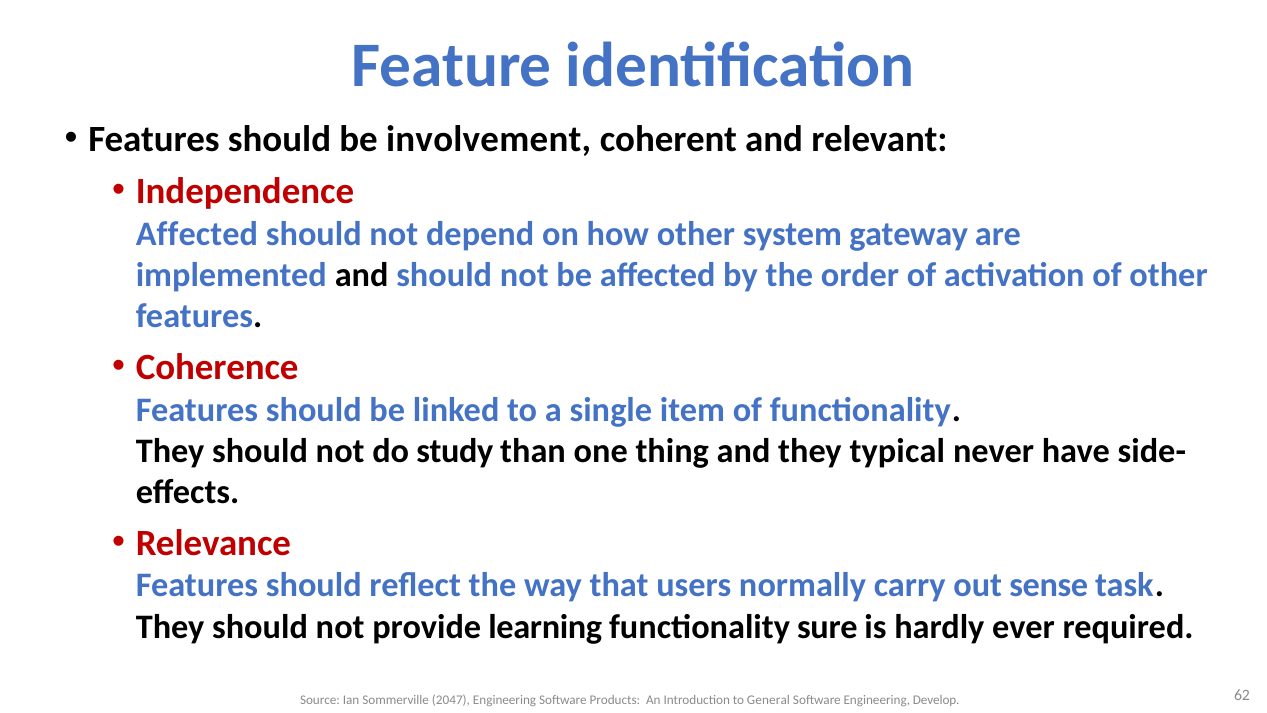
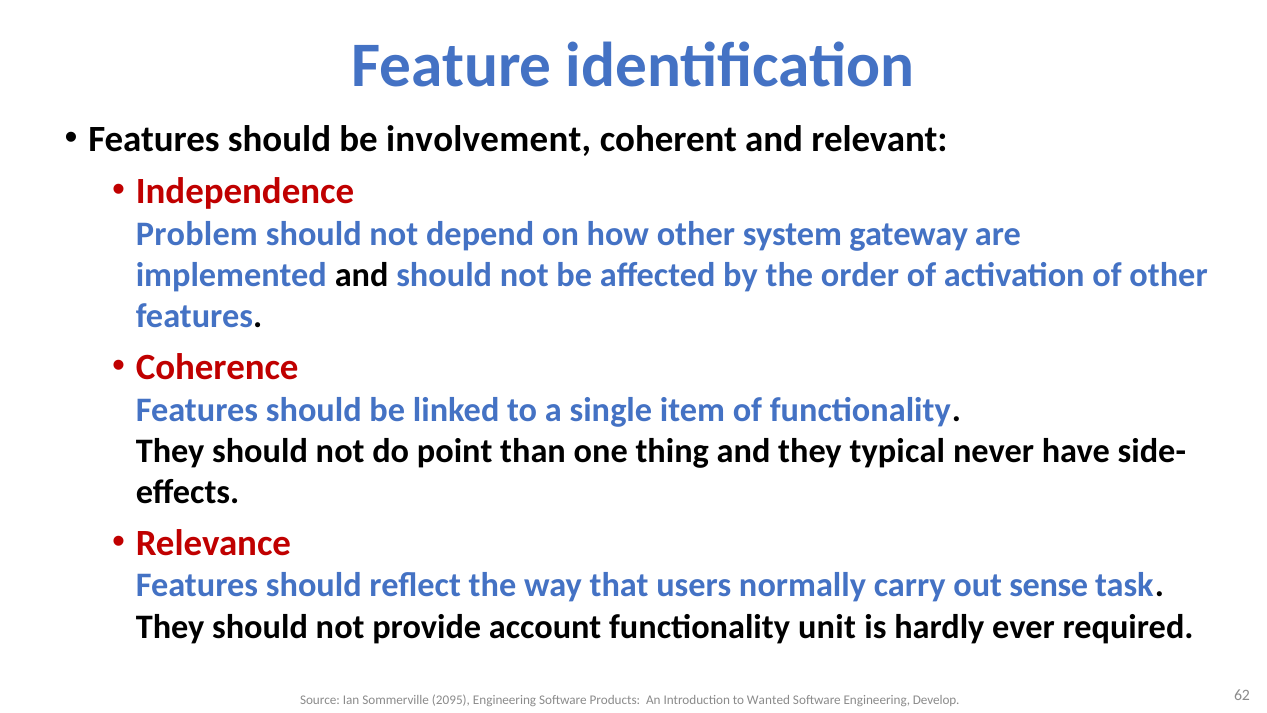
Affected at (197, 234): Affected -> Problem
study: study -> point
learning: learning -> account
sure: sure -> unit
2047: 2047 -> 2095
General: General -> Wanted
